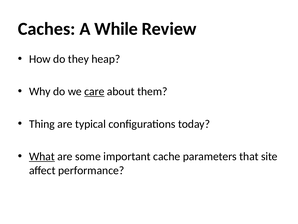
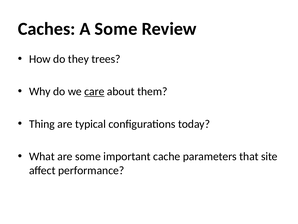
A While: While -> Some
heap: heap -> trees
What underline: present -> none
